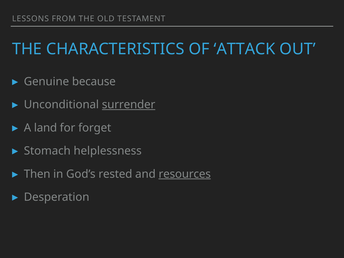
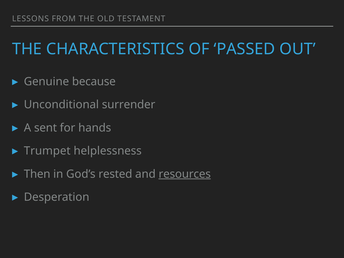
ATTACK: ATTACK -> PASSED
surrender underline: present -> none
land: land -> sent
forget: forget -> hands
Stomach: Stomach -> Trumpet
